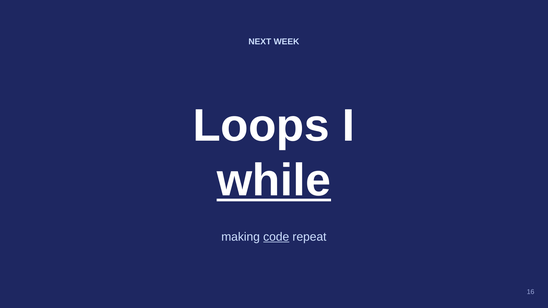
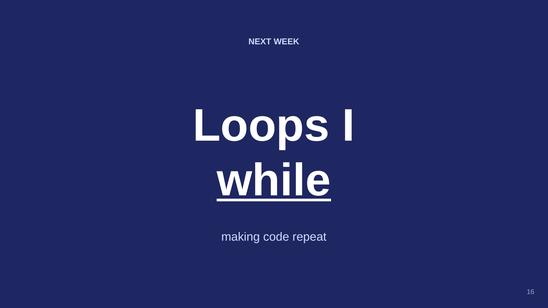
code underline: present -> none
